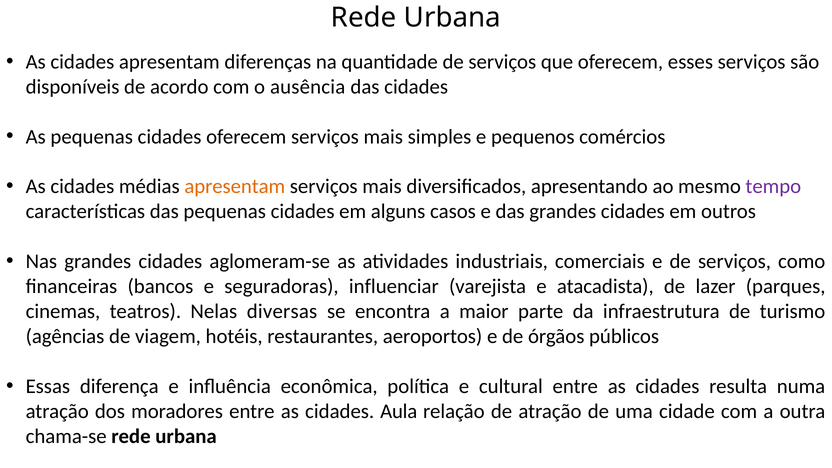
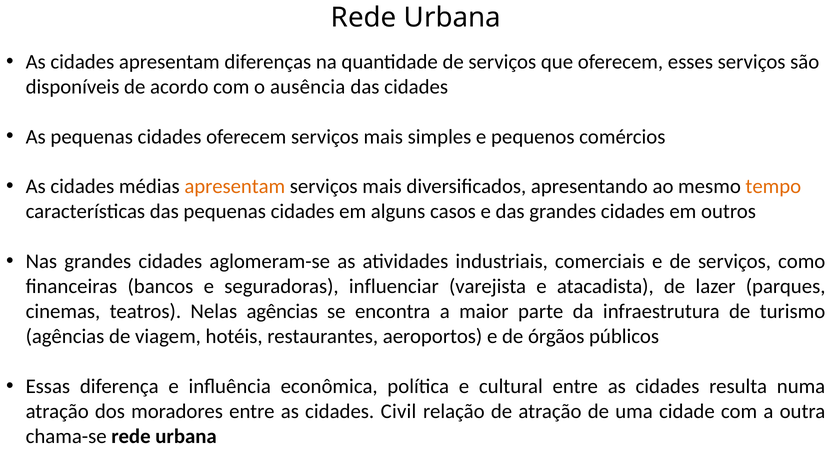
tempo colour: purple -> orange
Nelas diversas: diversas -> agências
Aula: Aula -> Civil
